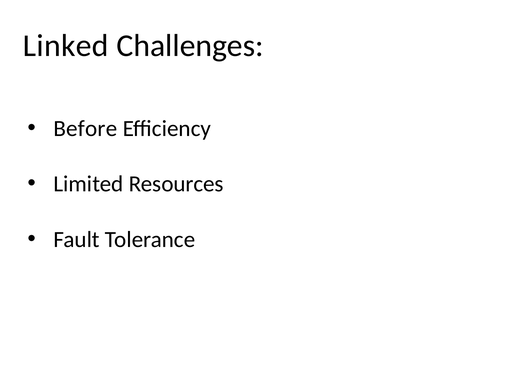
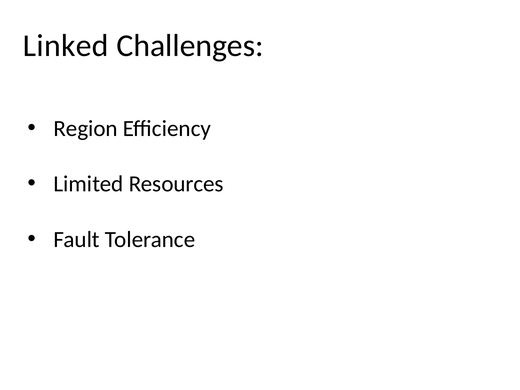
Before: Before -> Region
